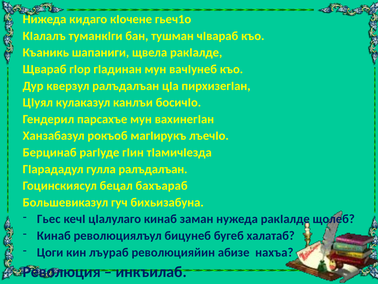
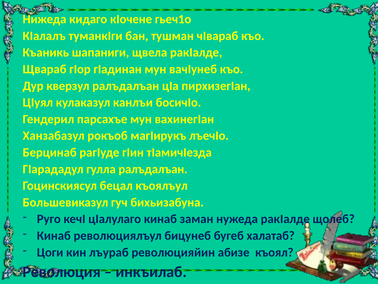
бахъараб: бахъараб -> къоялъул
Гьес: Гьес -> Руго
нахъа: нахъа -> къоял
